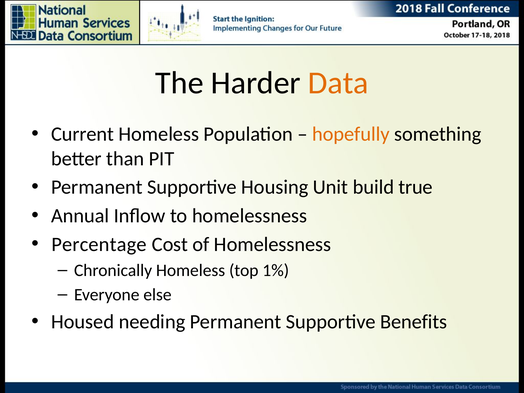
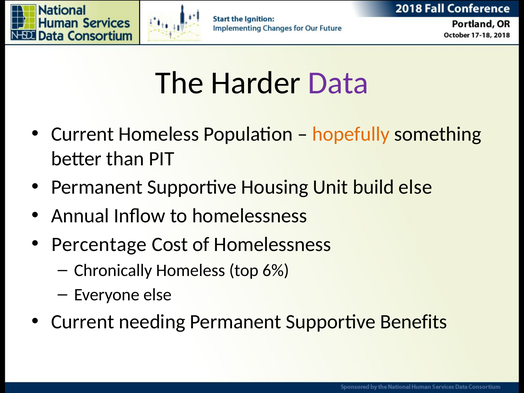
Data colour: orange -> purple
build true: true -> else
1%: 1% -> 6%
Housed at (83, 322): Housed -> Current
